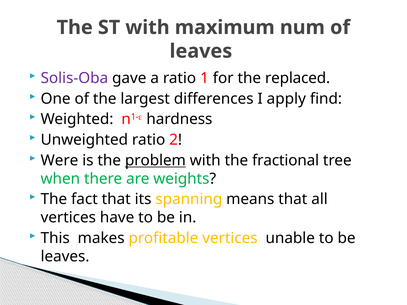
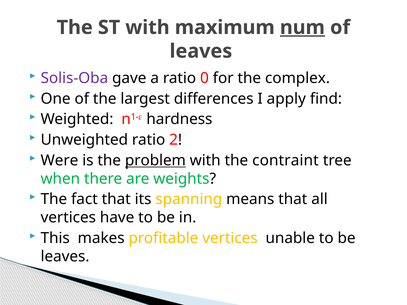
num underline: none -> present
1: 1 -> 0
replaced: replaced -> complex
fractional: fractional -> contraint
